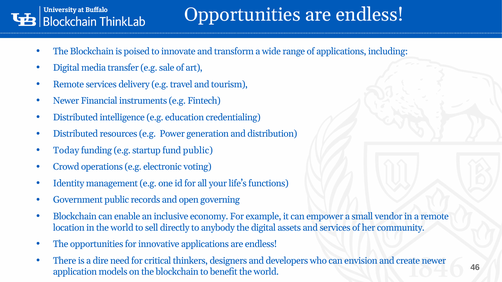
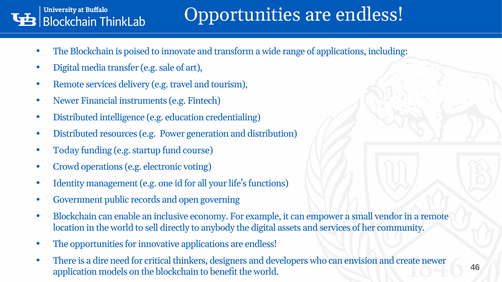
fund public: public -> course
